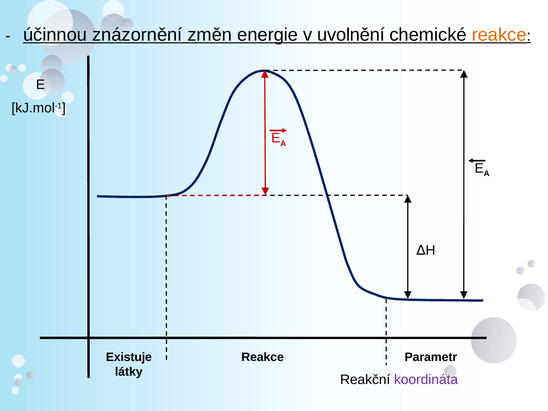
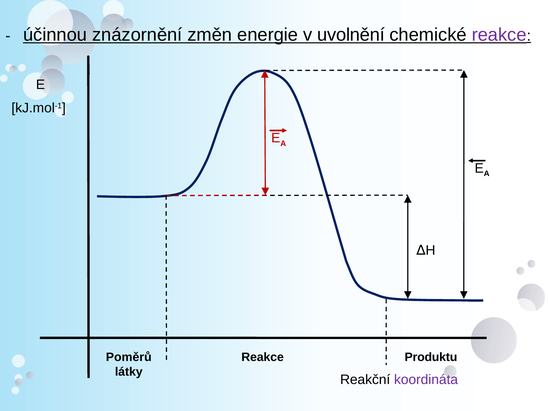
reakce at (499, 35) colour: orange -> purple
Existuje: Existuje -> Poměrů
Parametr: Parametr -> Produktu
